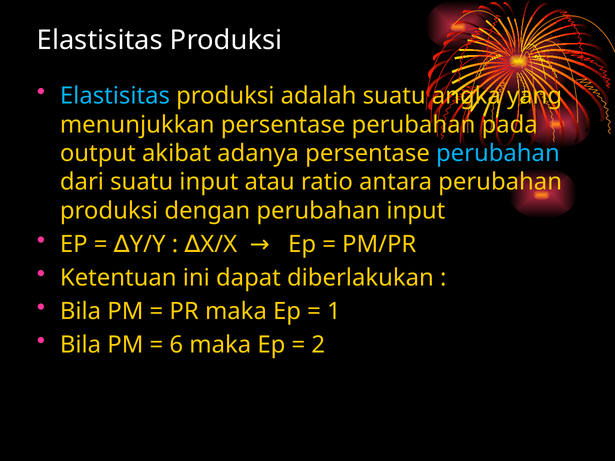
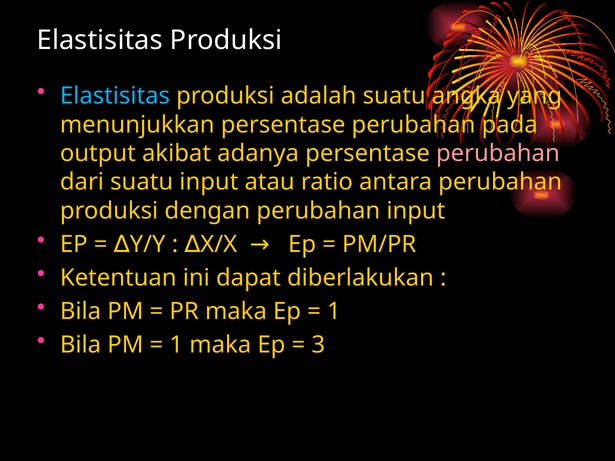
perubahan at (498, 153) colour: light blue -> pink
6 at (176, 345): 6 -> 1
2: 2 -> 3
